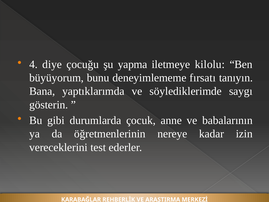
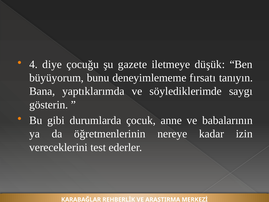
yapma: yapma -> gazete
kilolu: kilolu -> düşük
